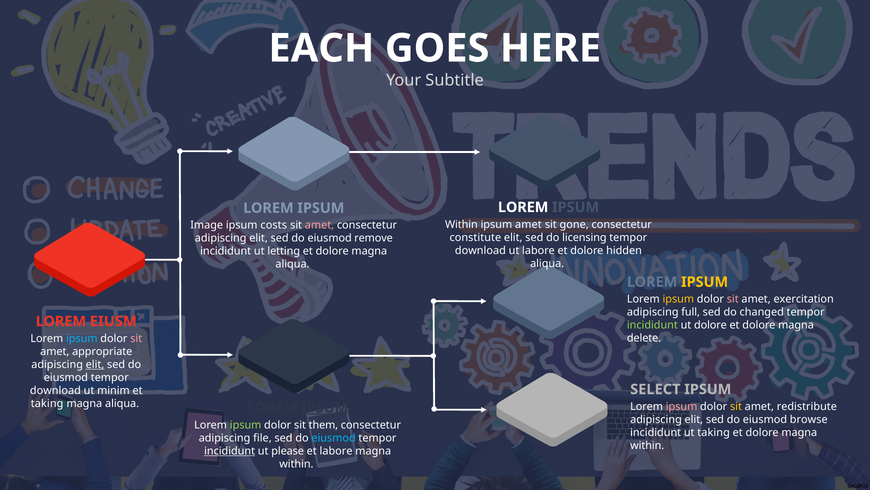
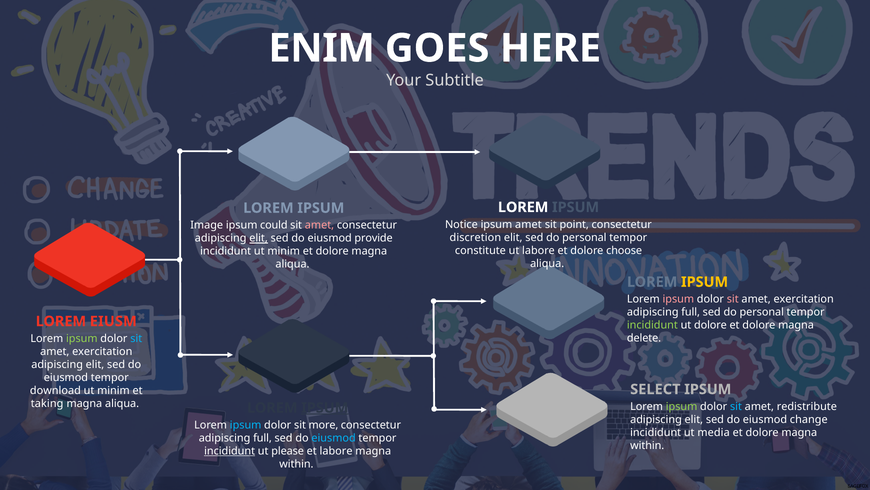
EACH: EACH -> ENIM
Within at (461, 224): Within -> Notice
gone: gone -> point
costs: costs -> could
constitute: constitute -> discretion
elit sed do licensing: licensing -> personal
elit at (259, 238) underline: none -> present
remove: remove -> provide
download at (480, 250): download -> constitute
hidden: hidden -> choose
incididunt ut letting: letting -> minim
ipsum at (678, 299) colour: yellow -> pink
changed at (762, 312): changed -> personal
ipsum at (82, 338) colour: light blue -> light green
sit at (136, 338) colour: pink -> light blue
appropriate at (102, 351): appropriate -> exercitation
elit at (95, 364) underline: present -> none
ipsum at (682, 406) colour: pink -> light green
sit at (736, 406) colour: yellow -> light blue
browse: browse -> change
ipsum at (246, 425) colour: light green -> light blue
them: them -> more
ut taking: taking -> media
file at (262, 438): file -> full
